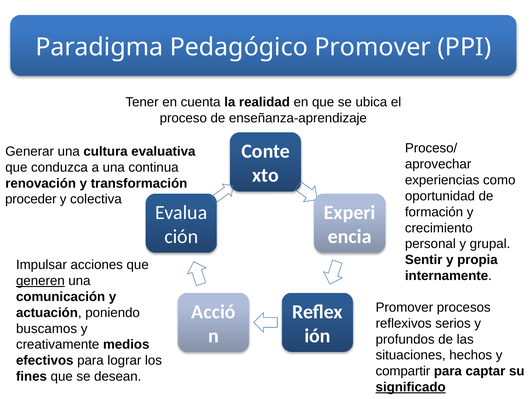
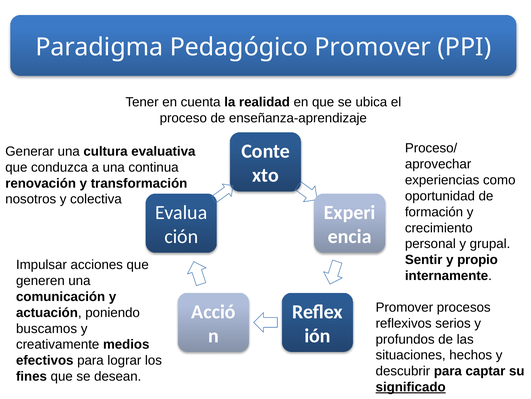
proceder: proceder -> nosotros
propia: propia -> propio
generen underline: present -> none
compartir: compartir -> descubrir
